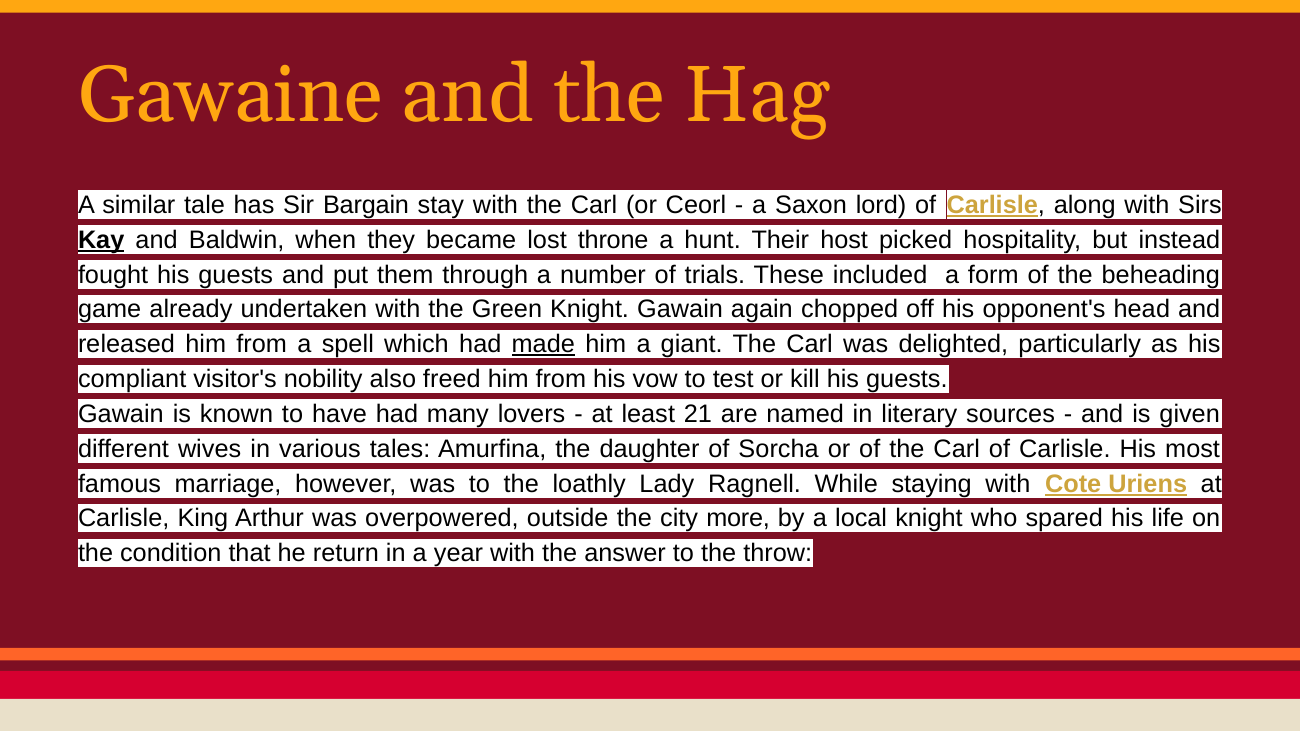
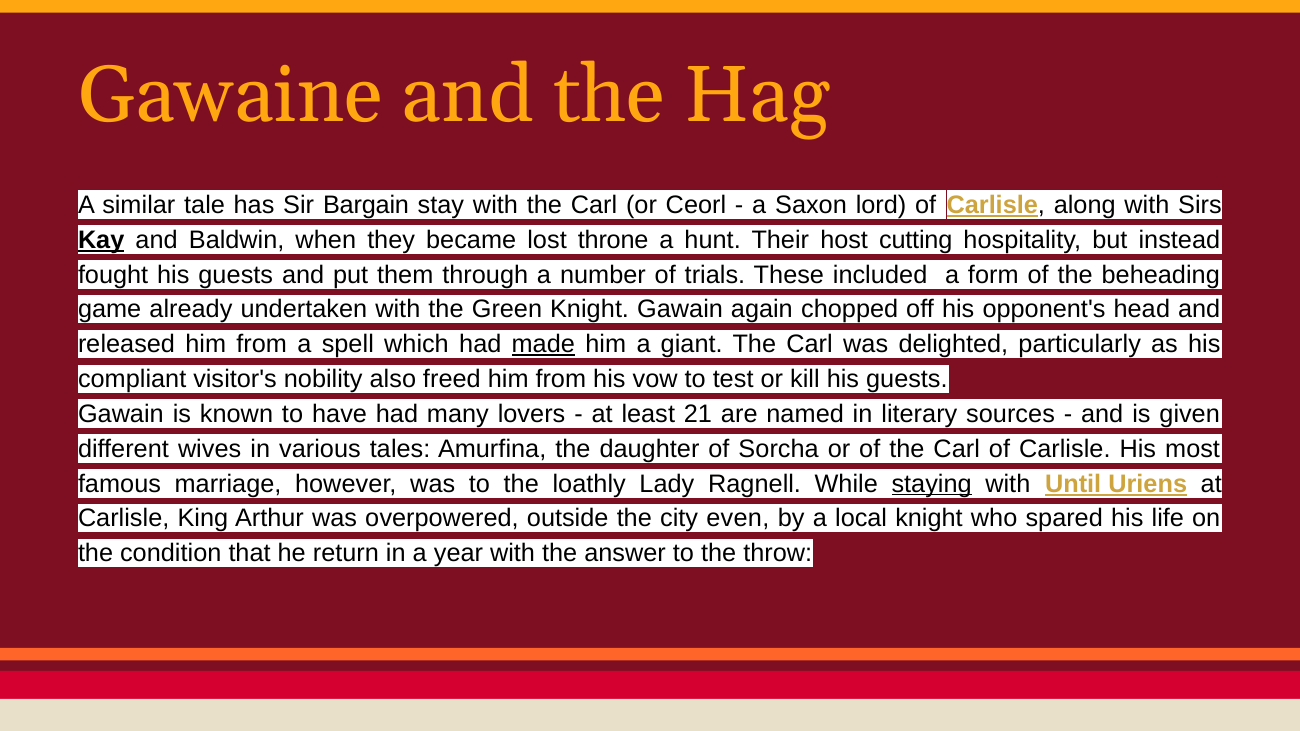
picked: picked -> cutting
staying underline: none -> present
Cote: Cote -> Until
more: more -> even
